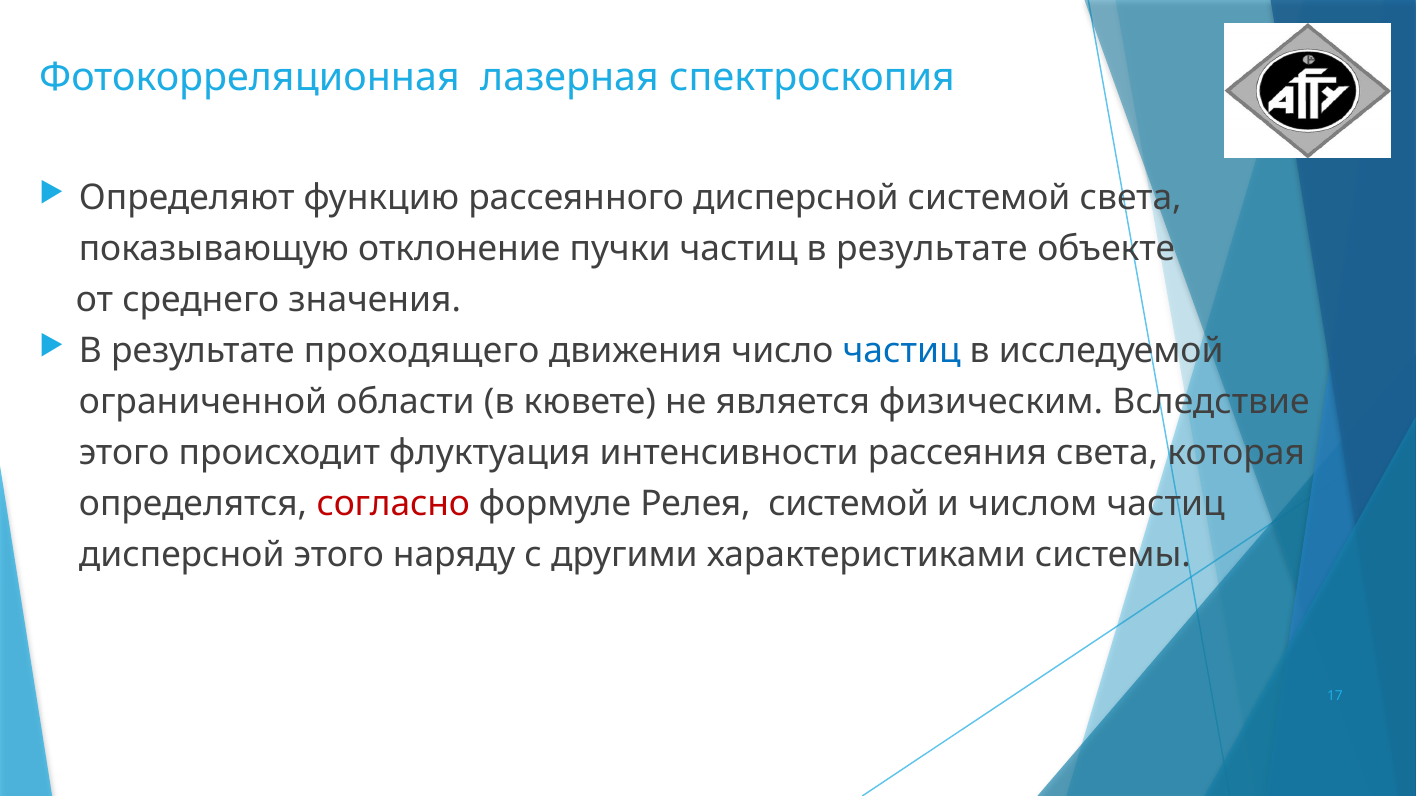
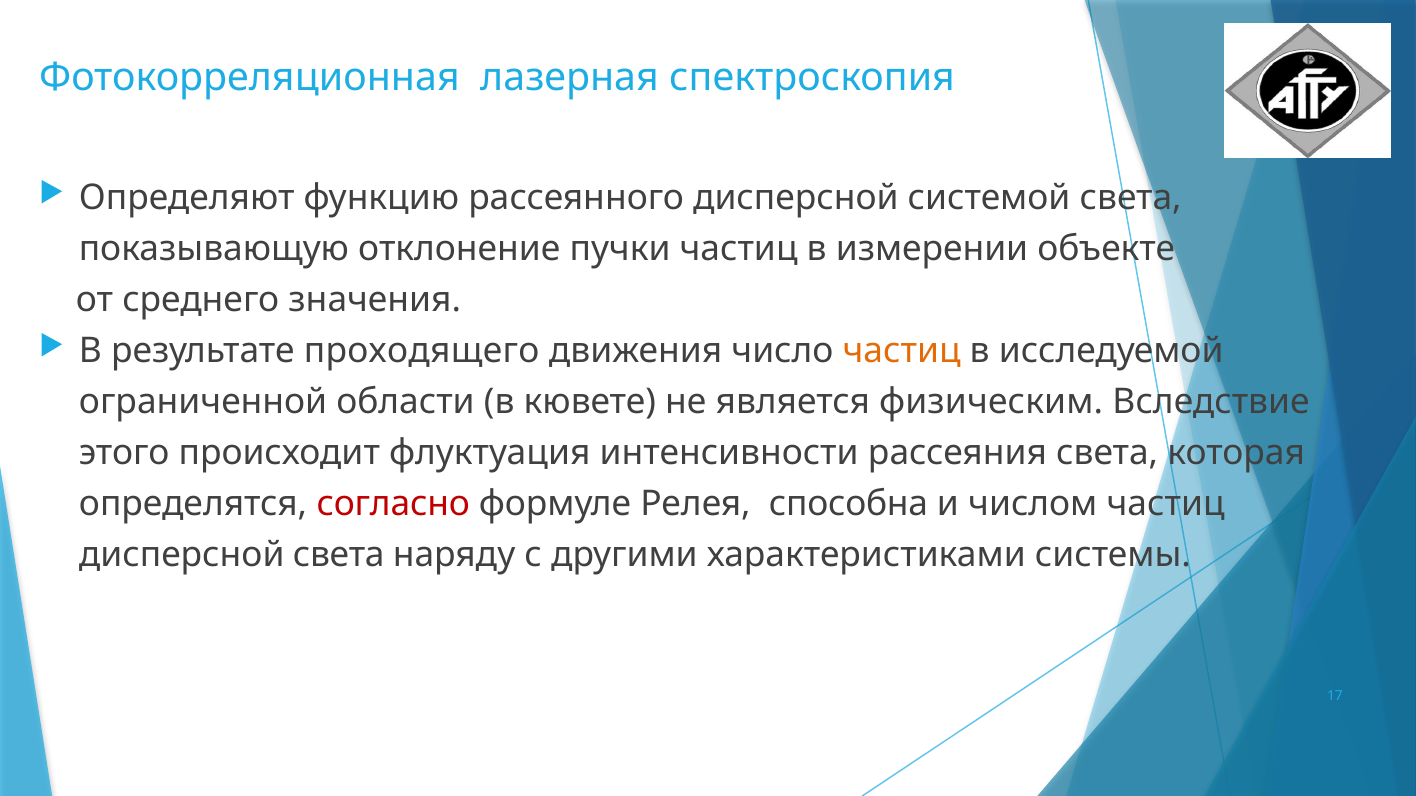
частиц в результате: результате -> измерении
частиц at (902, 351) colour: blue -> orange
Релея системой: системой -> способна
дисперсной этого: этого -> света
